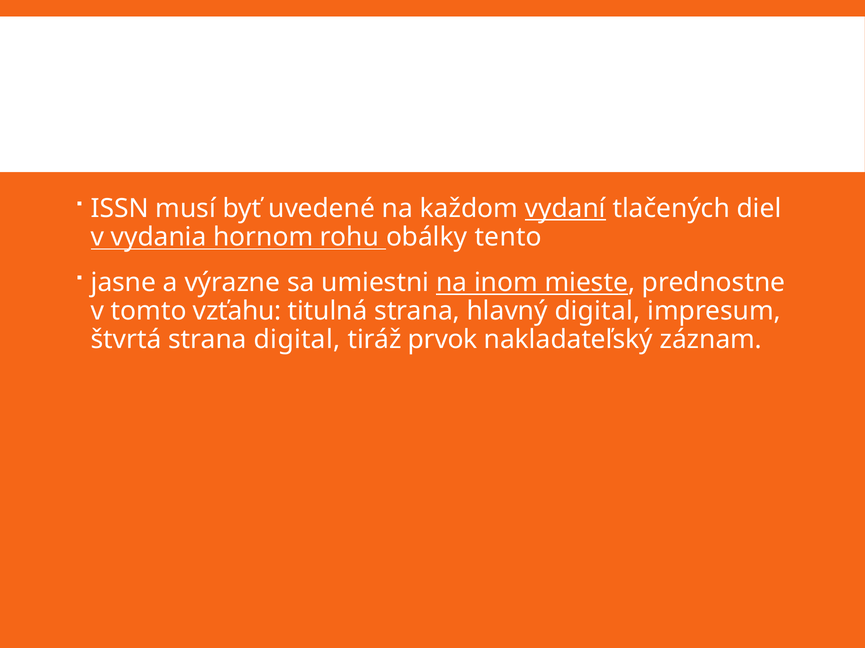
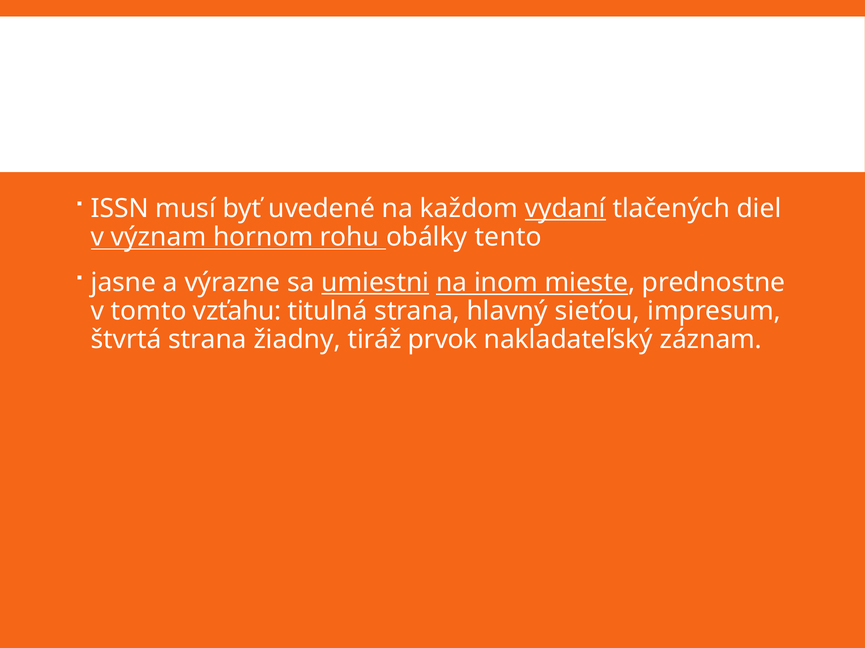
vydania: vydania -> význam
umiestni underline: none -> present
hlavný digital: digital -> sieťou
strana digital: digital -> žiadny
